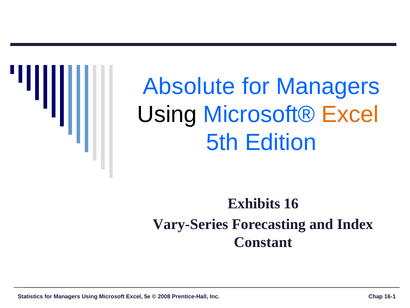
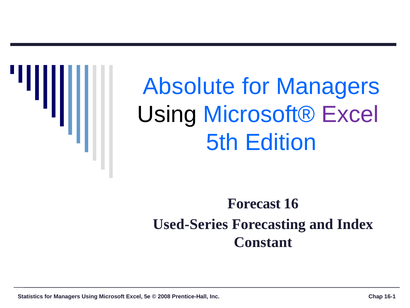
Excel at (350, 114) colour: orange -> purple
Exhibits: Exhibits -> Forecast
Vary-Series: Vary-Series -> Used-Series
